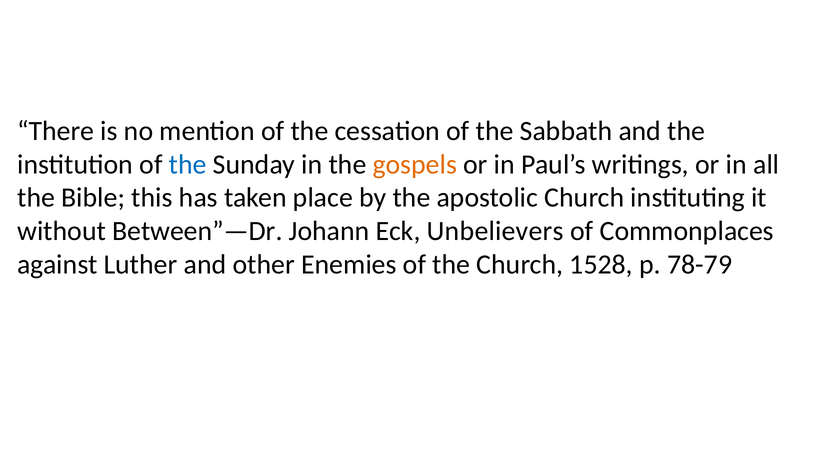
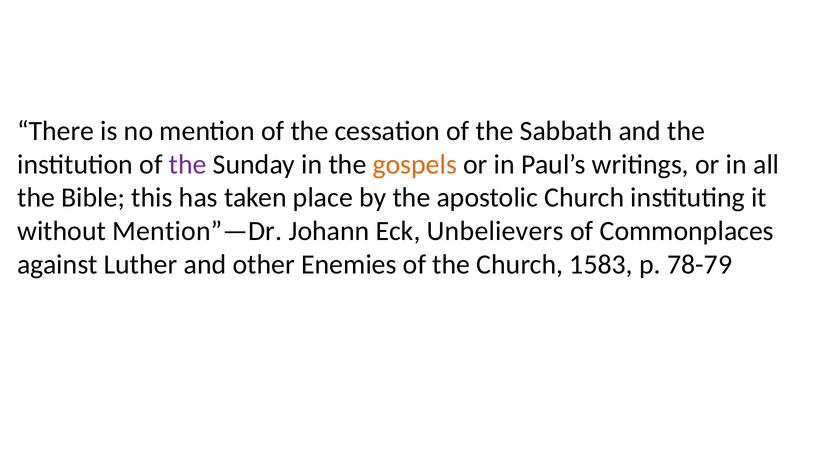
the at (188, 164) colour: blue -> purple
Between”—Dr: Between”—Dr -> Mention”—Dr
1528: 1528 -> 1583
